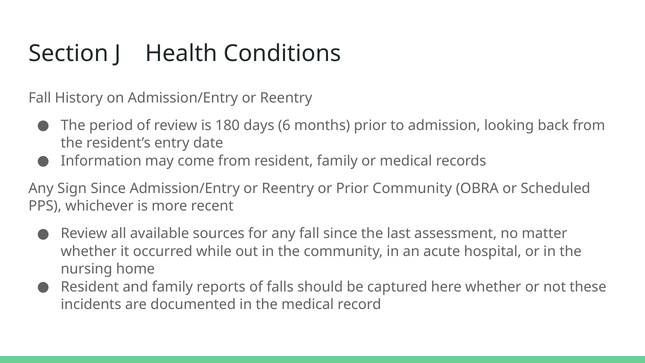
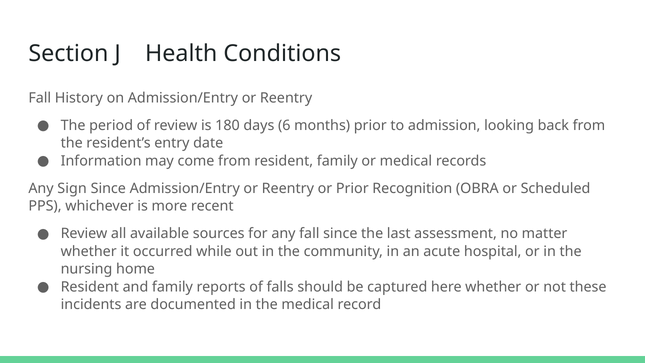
Prior Community: Community -> Recognition
